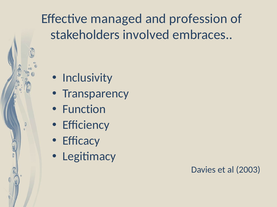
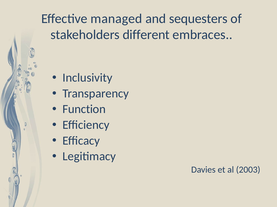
profession: profession -> sequesters
involved: involved -> different
